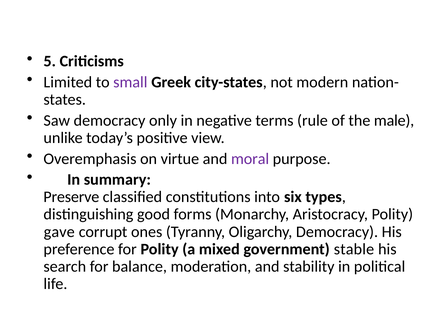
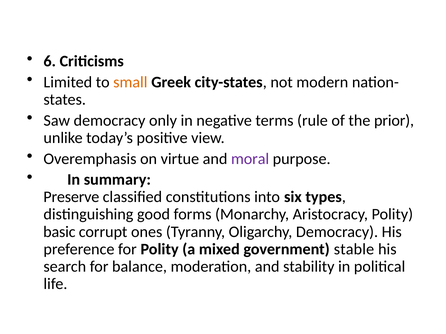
5: 5 -> 6
small colour: purple -> orange
male: male -> prior
gave: gave -> basic
